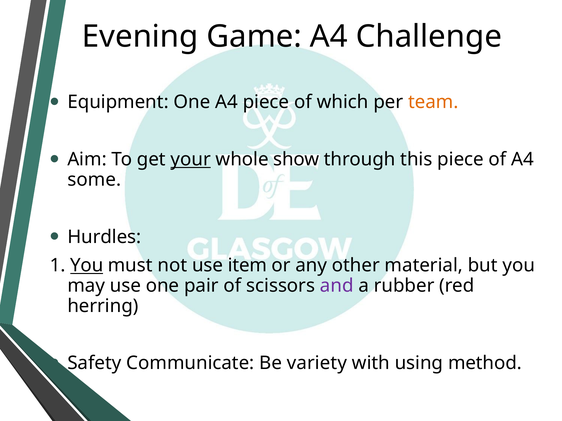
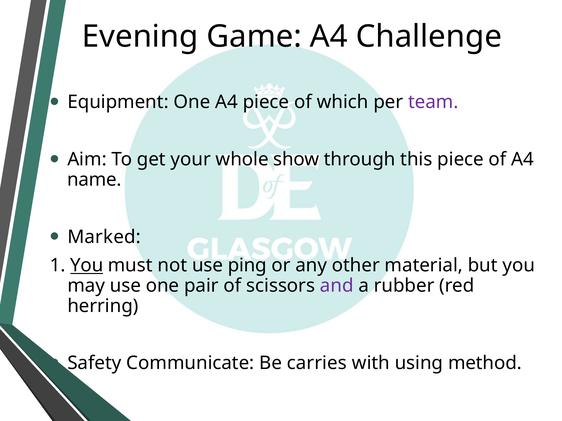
team colour: orange -> purple
your underline: present -> none
some: some -> name
Hurdles: Hurdles -> Marked
item: item -> ping
variety: variety -> carries
